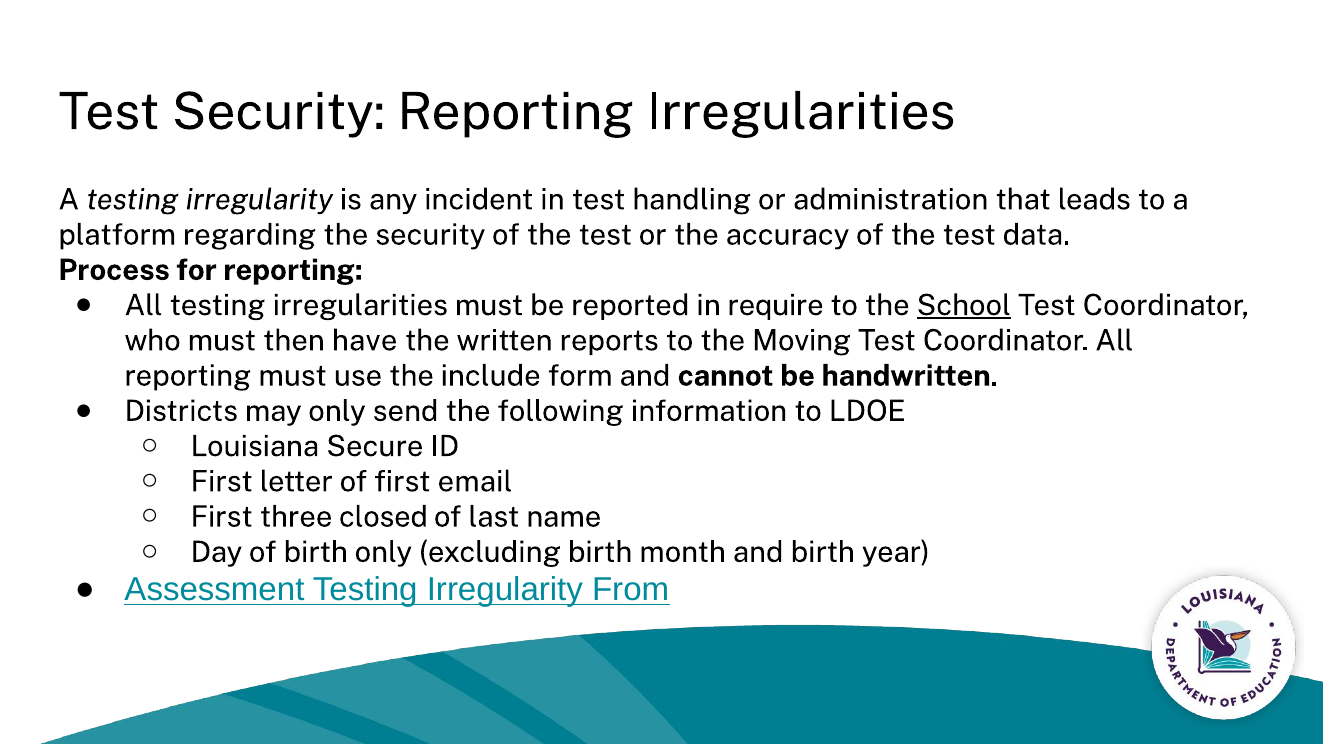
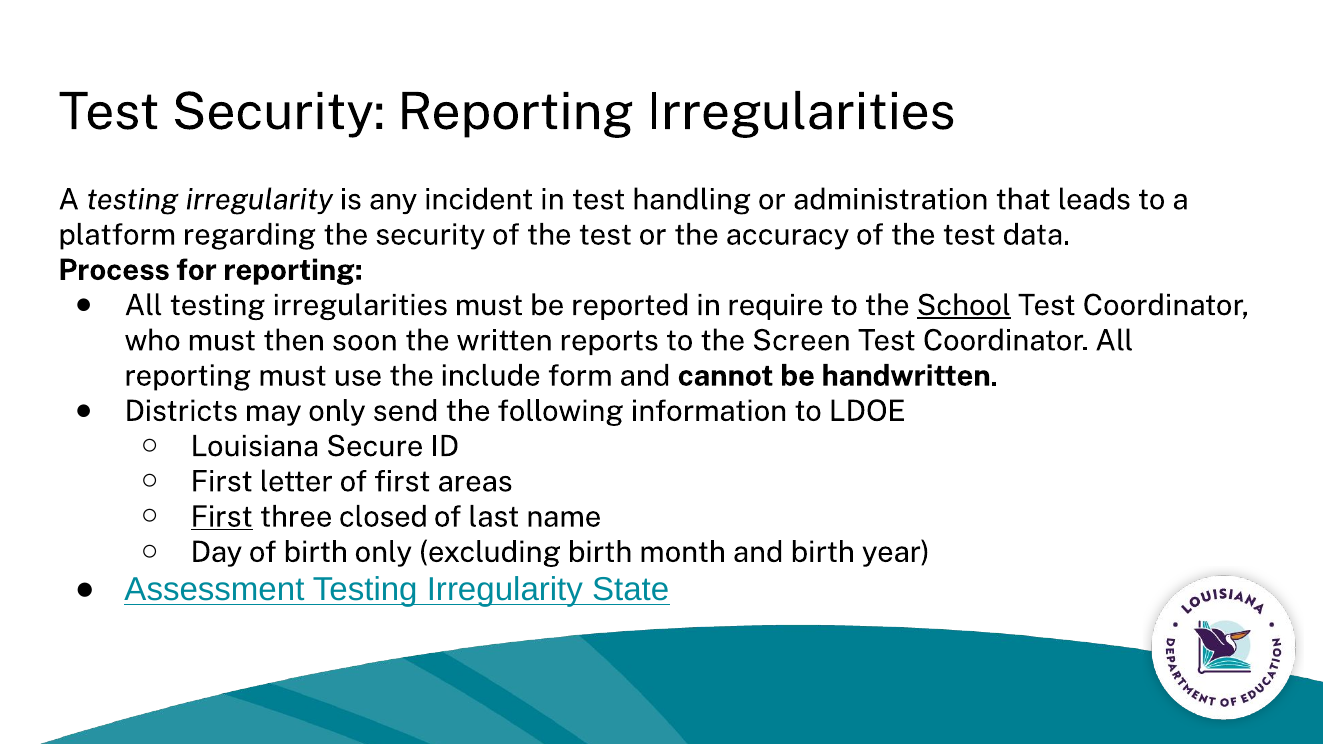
have: have -> soon
Moving: Moving -> Screen
email: email -> areas
First at (222, 517) underline: none -> present
From: From -> State
